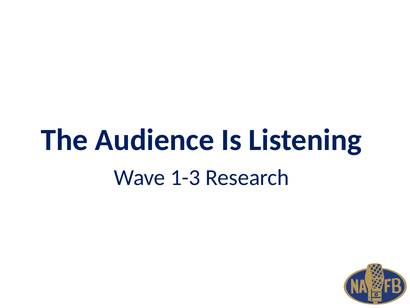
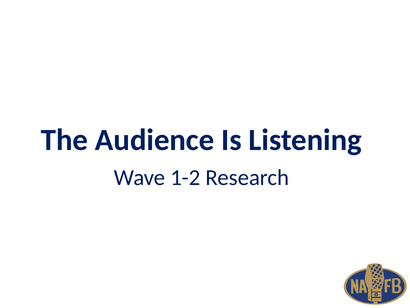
1-3: 1-3 -> 1-2
